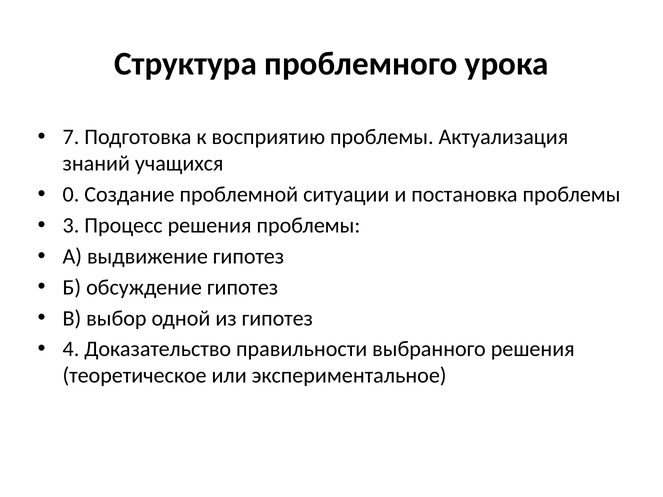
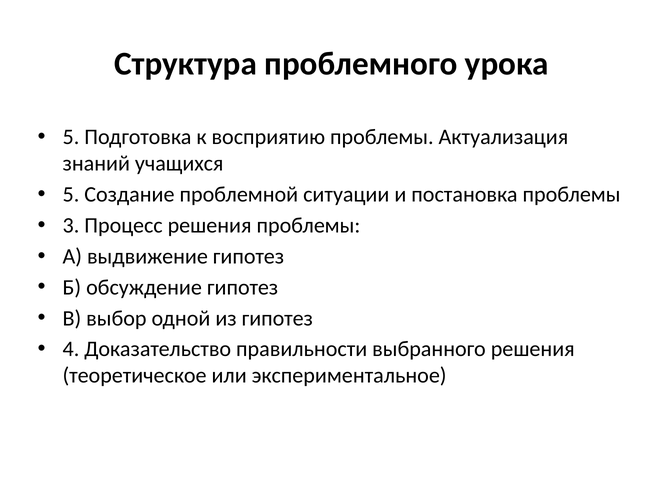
7 at (71, 137): 7 -> 5
0 at (71, 195): 0 -> 5
